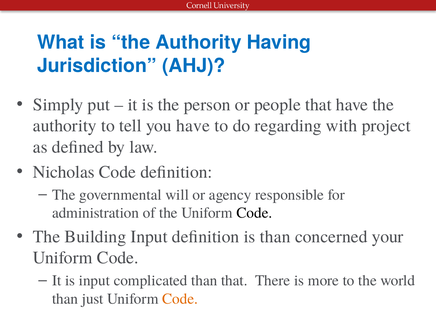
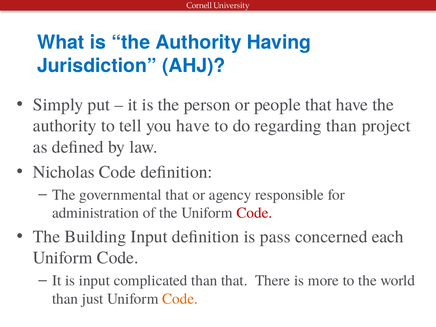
regarding with: with -> than
governmental will: will -> that
Code at (254, 213) colour: black -> red
is than: than -> pass
your: your -> each
